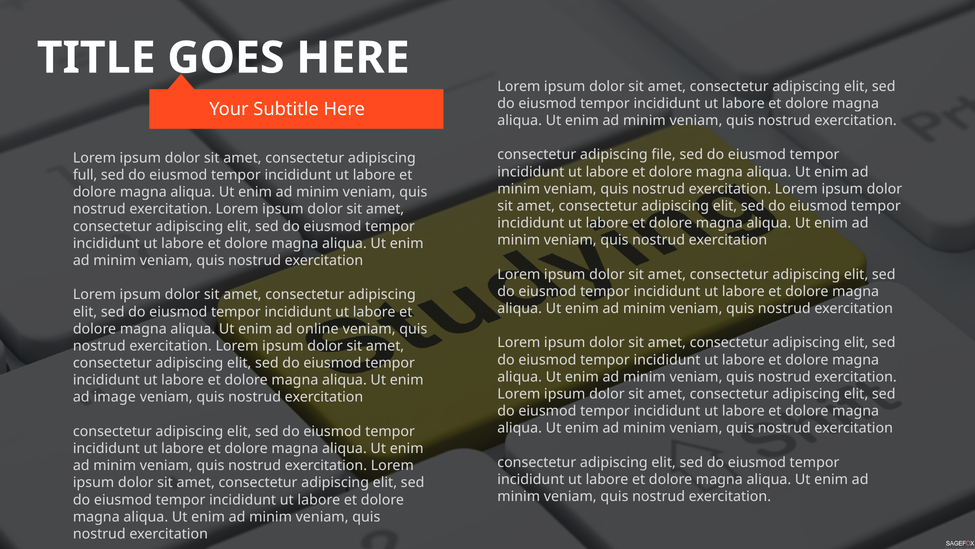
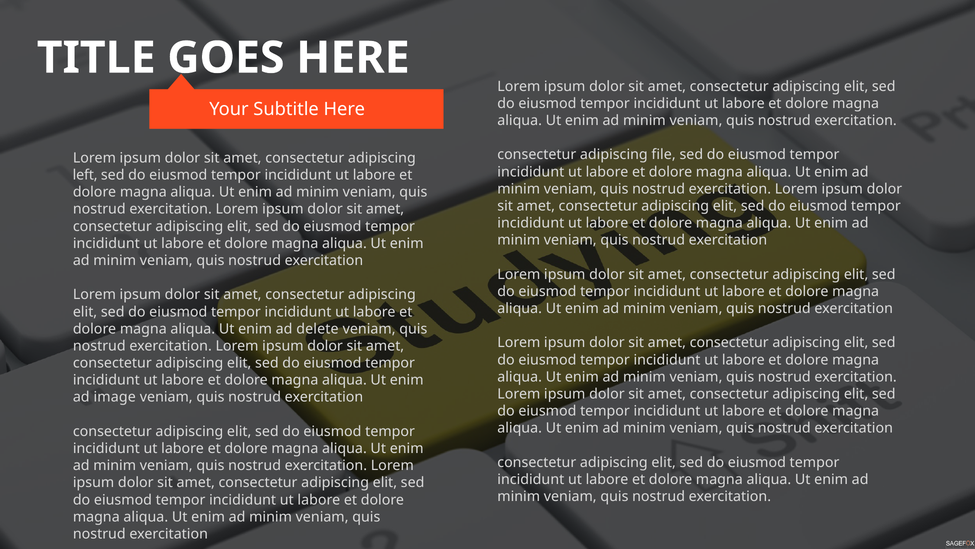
full: full -> left
online: online -> delete
